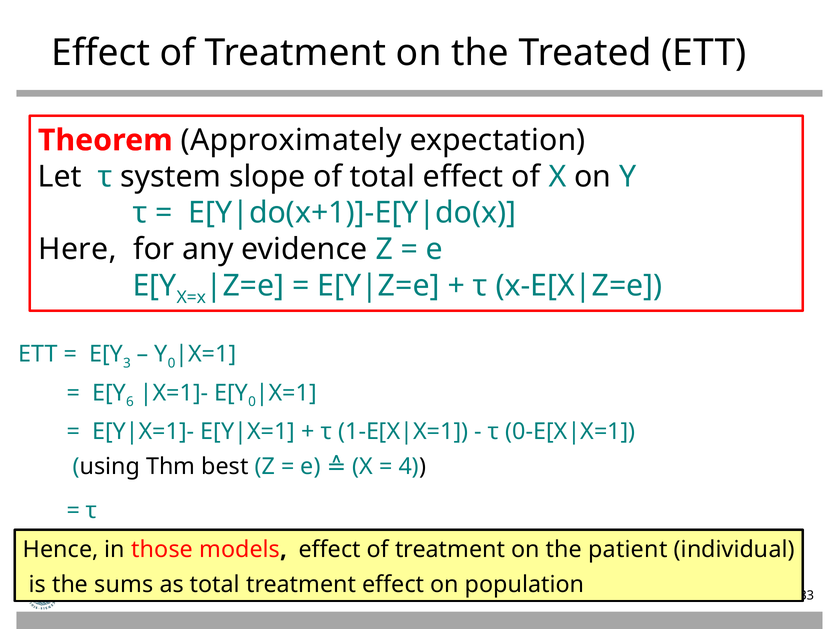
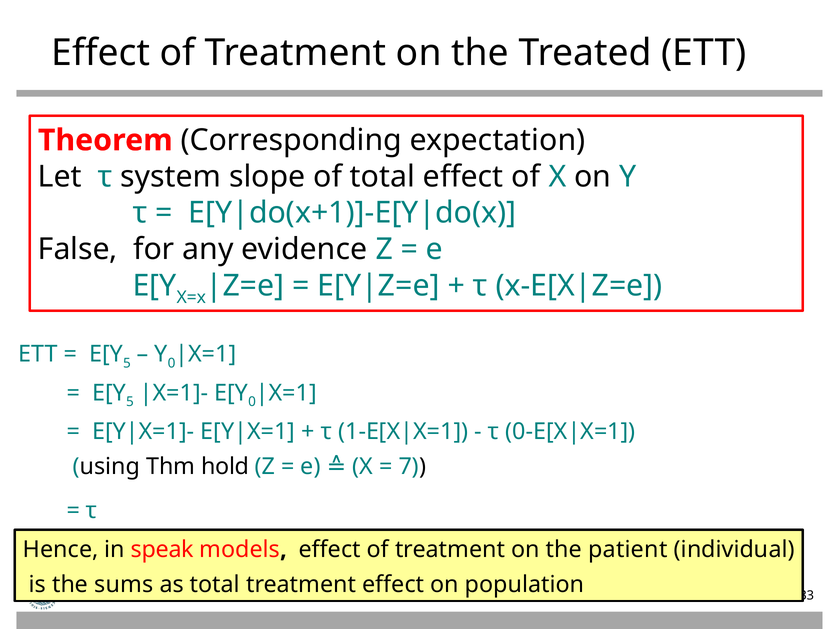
Approximately: Approximately -> Corresponding
Here: Here -> False
3 at (127, 363): 3 -> 5
6 at (130, 402): 6 -> 5
best: best -> hold
4: 4 -> 7
those: those -> speak
